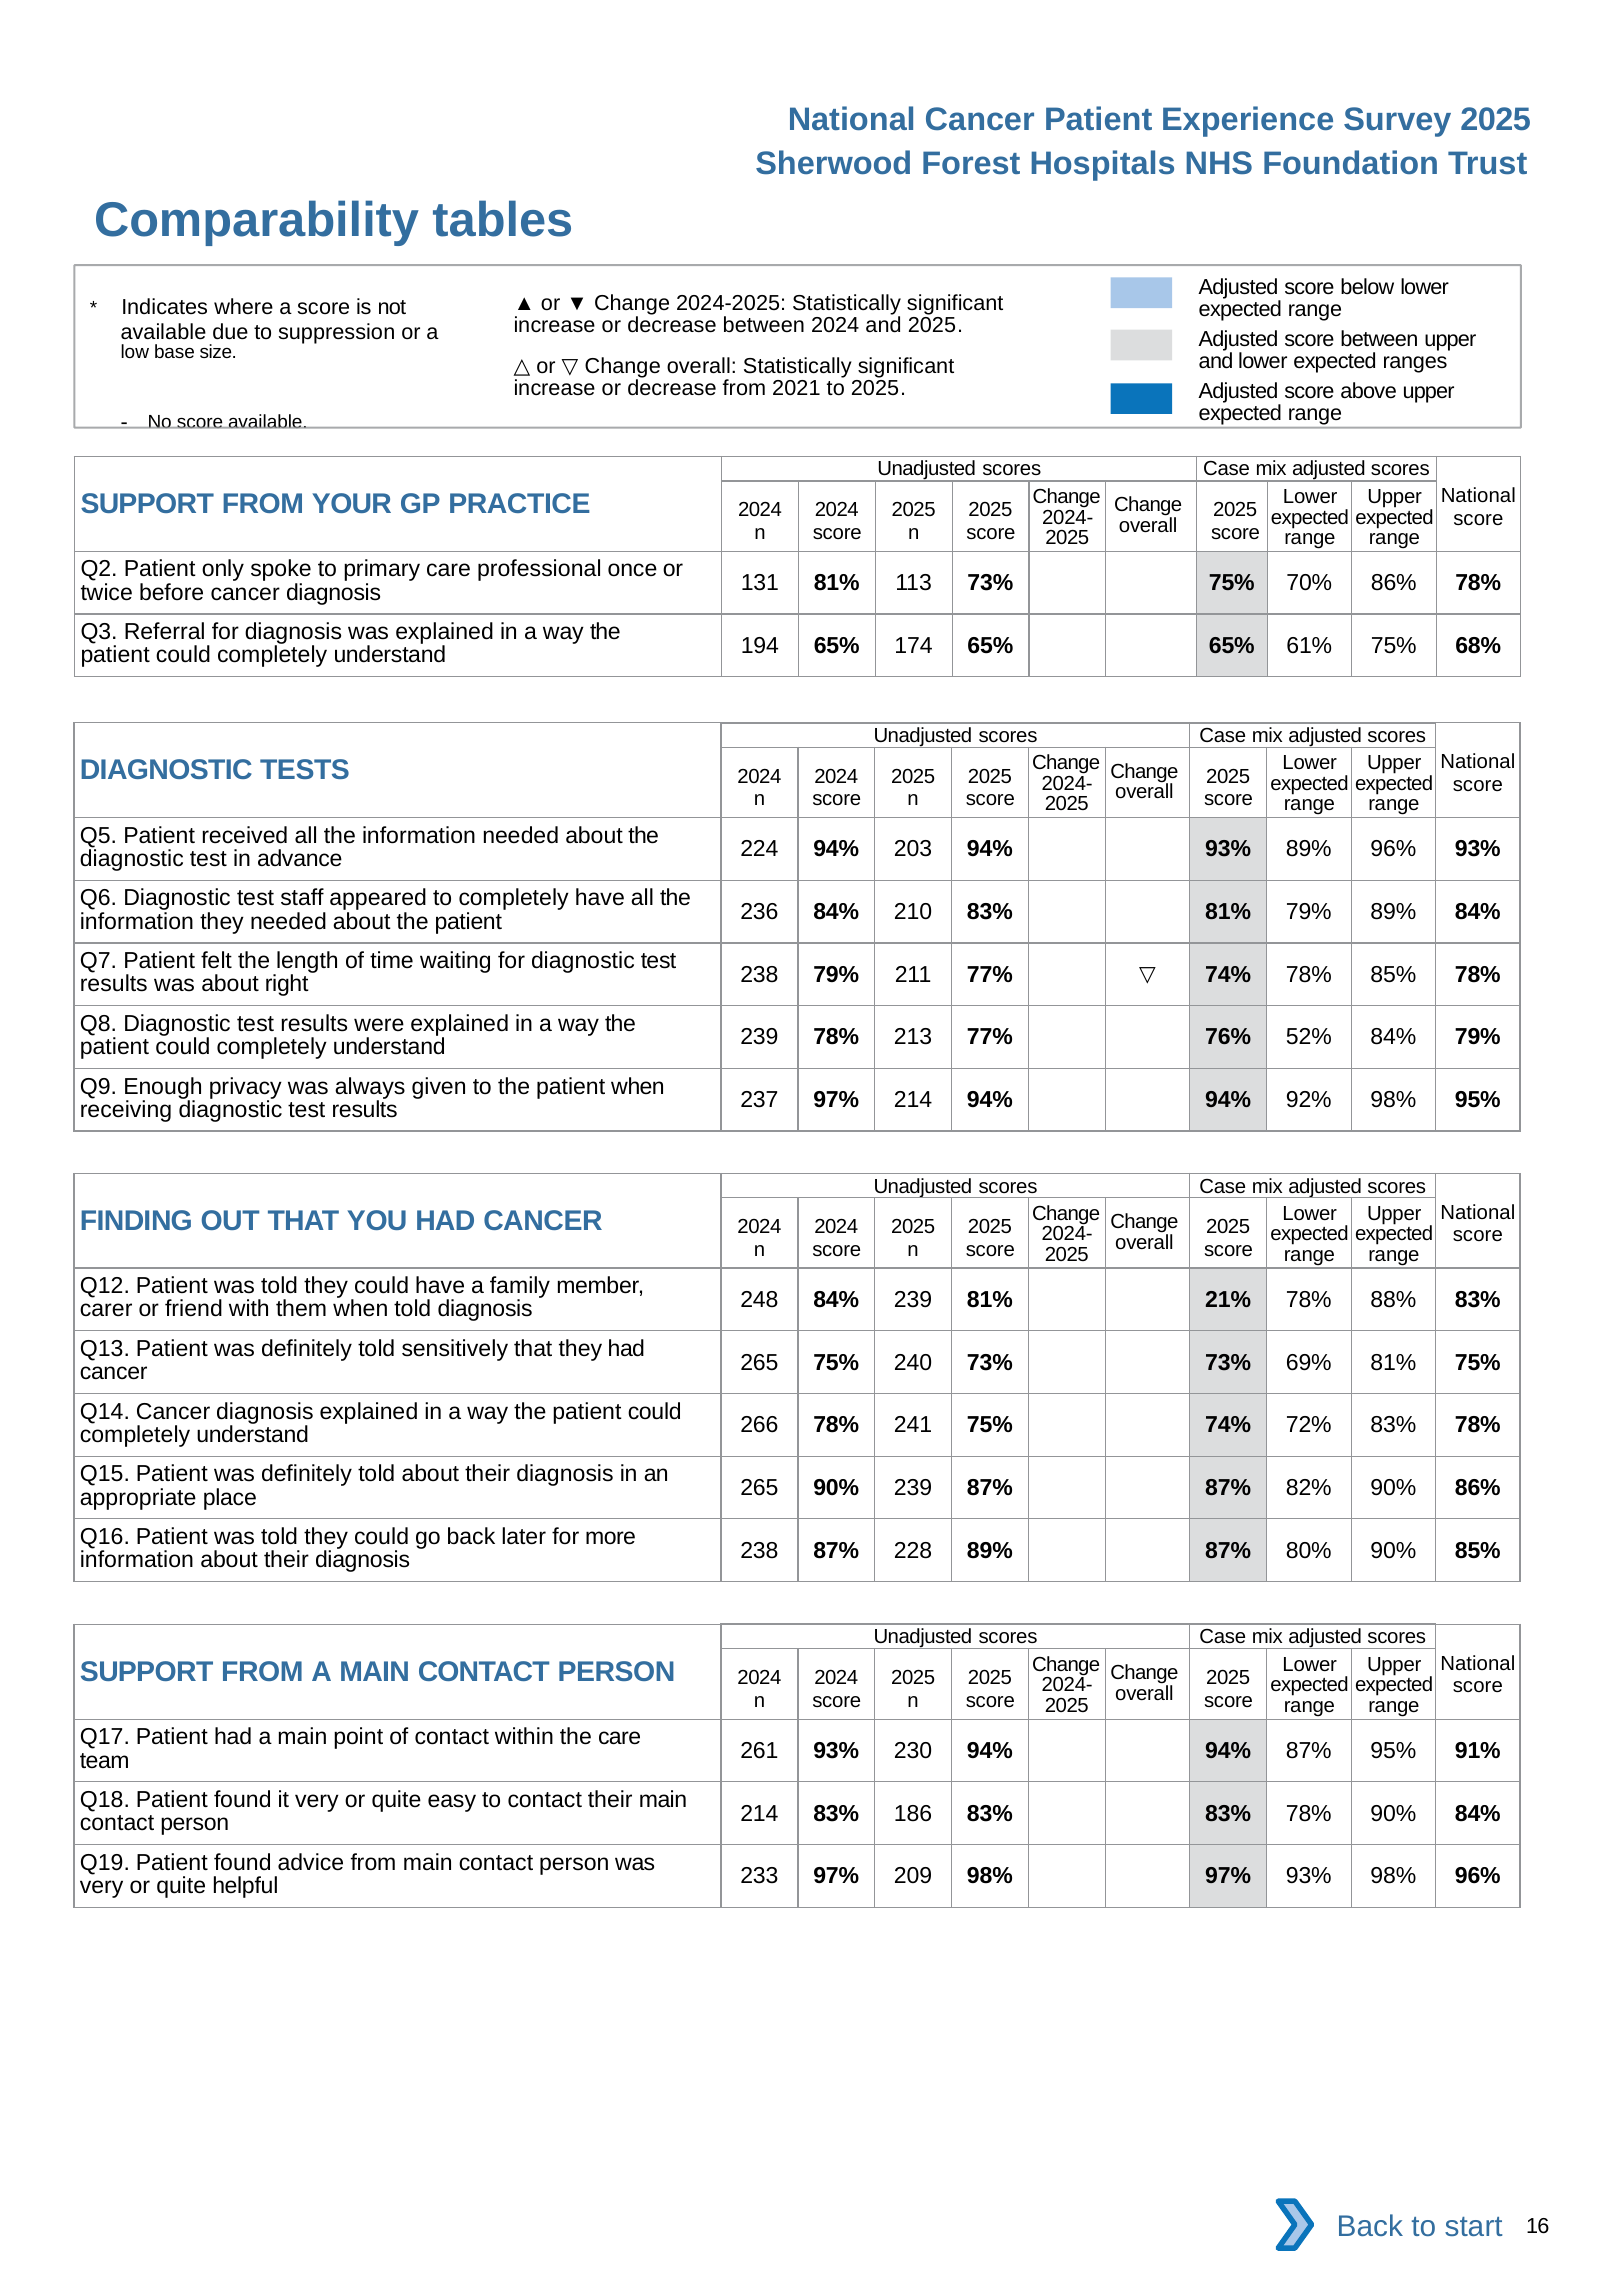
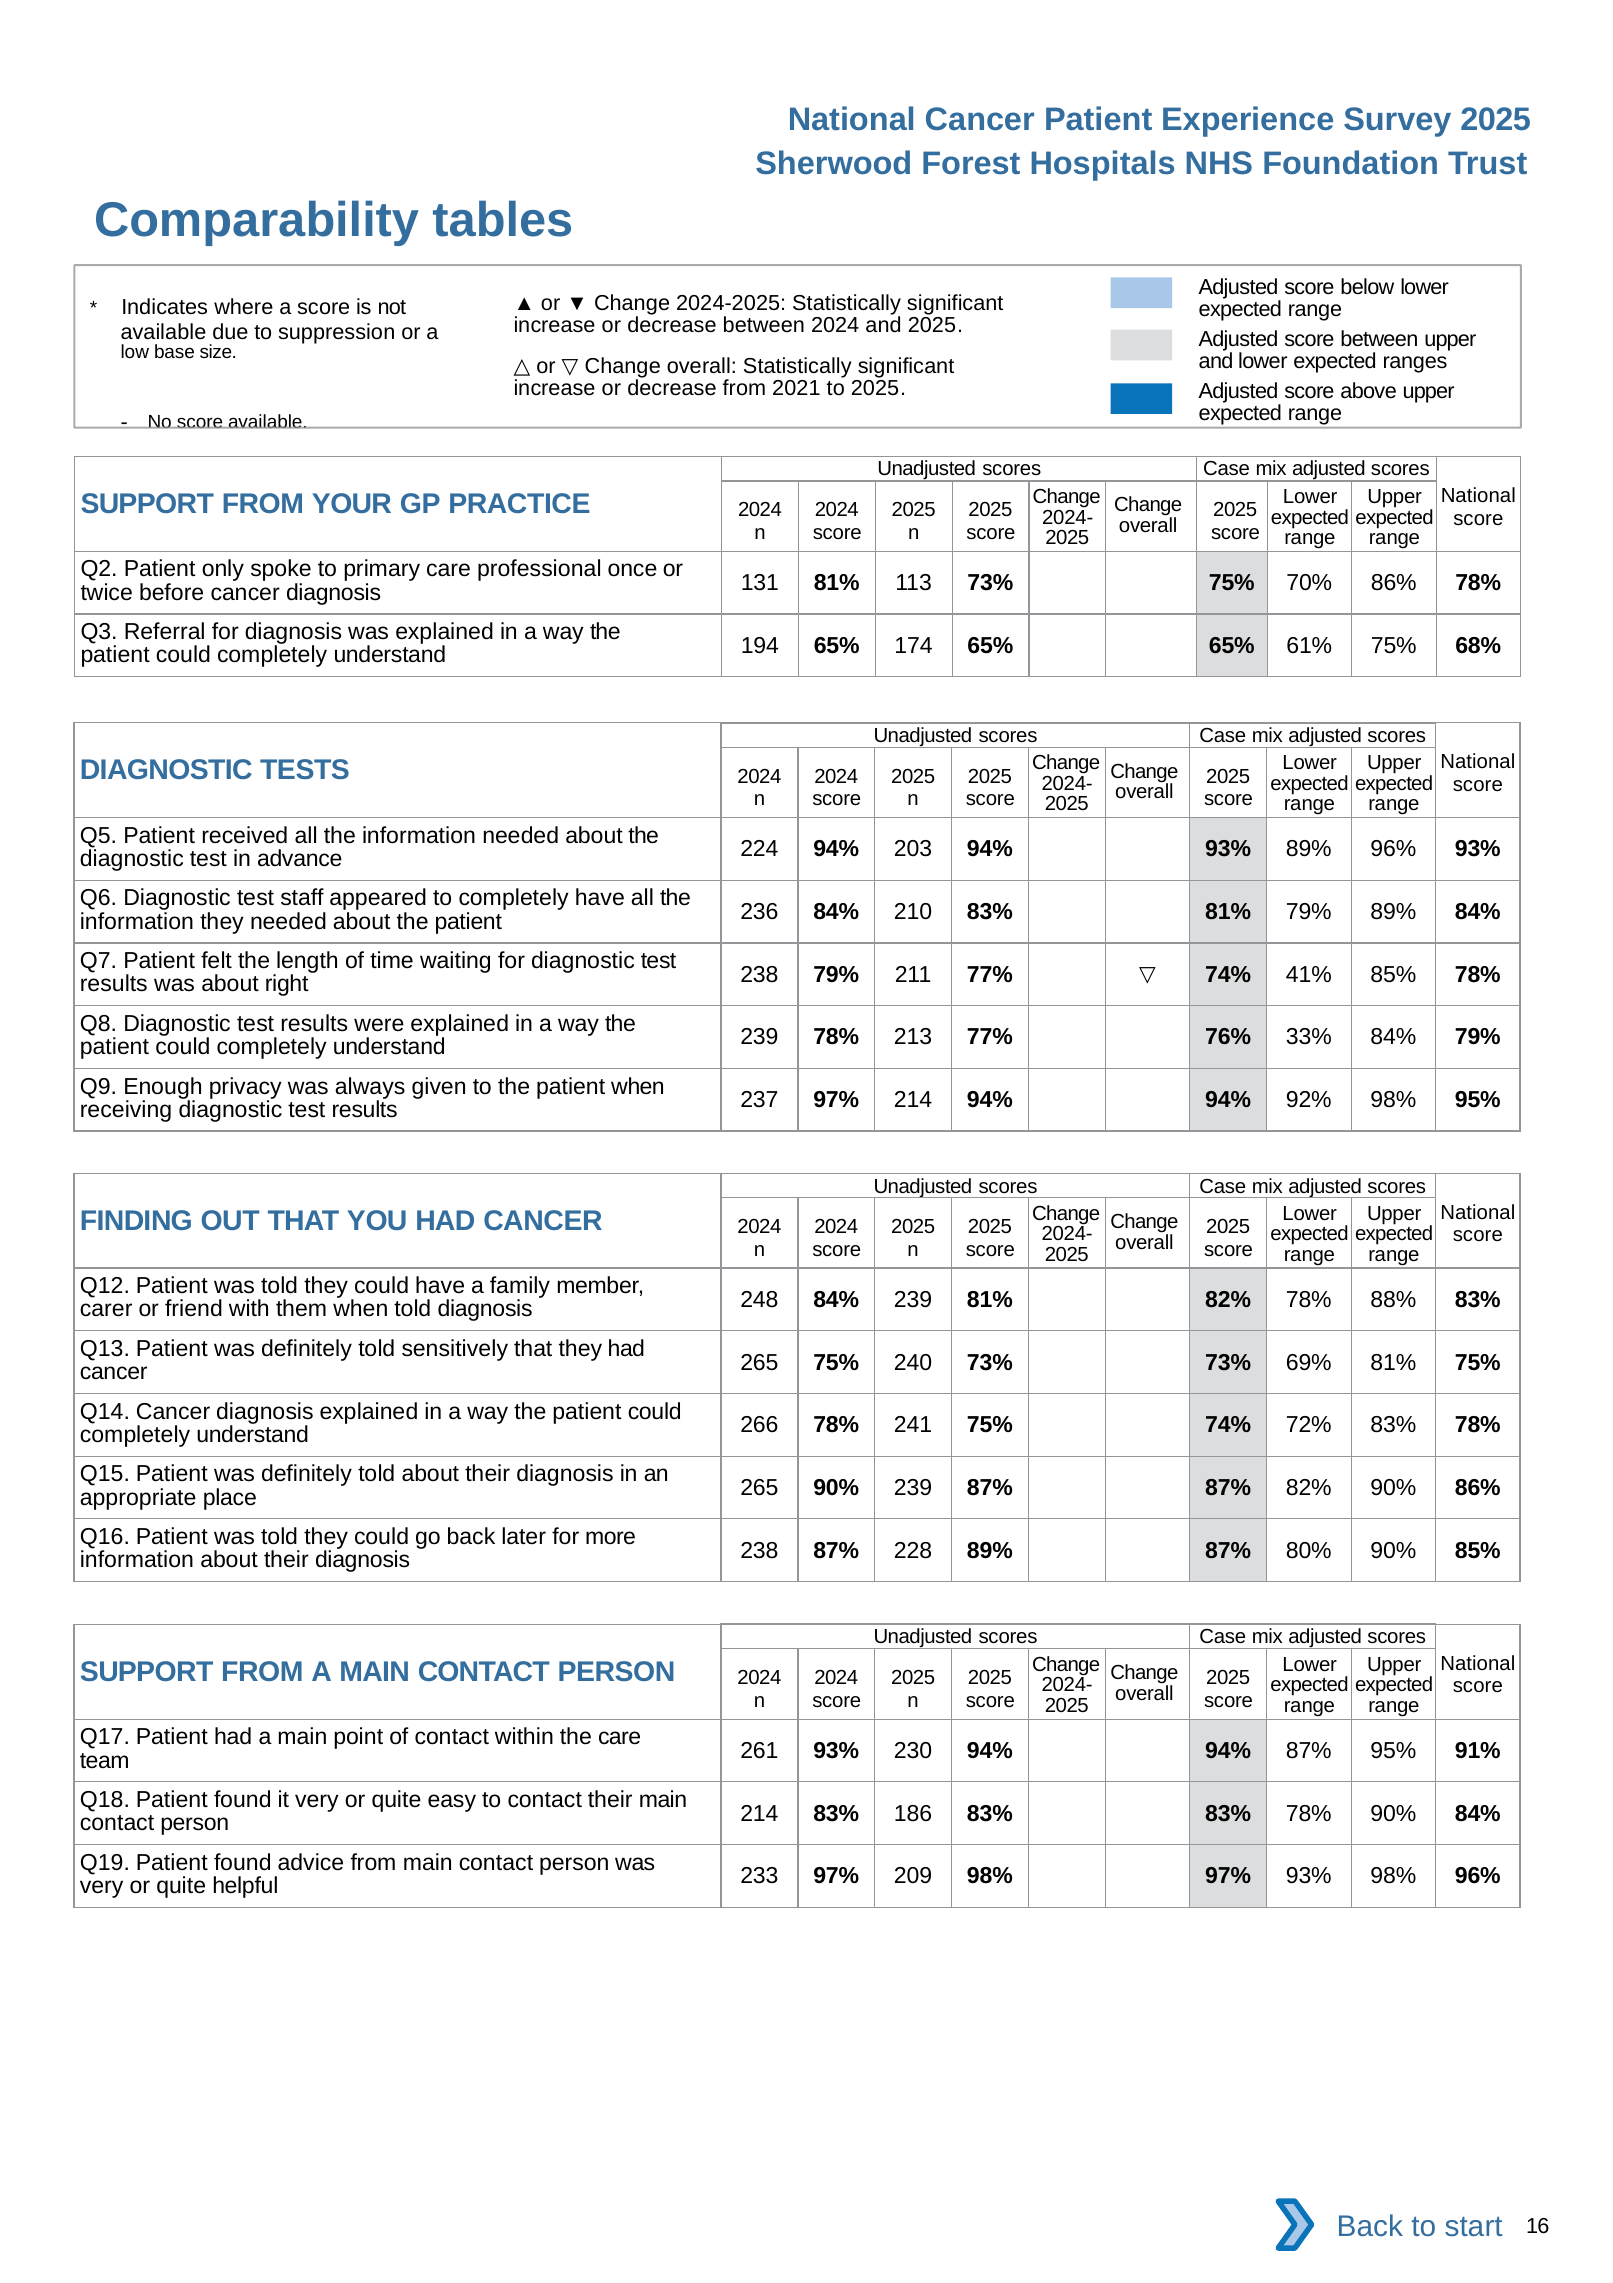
74% 78%: 78% -> 41%
52%: 52% -> 33%
81% 21%: 21% -> 82%
